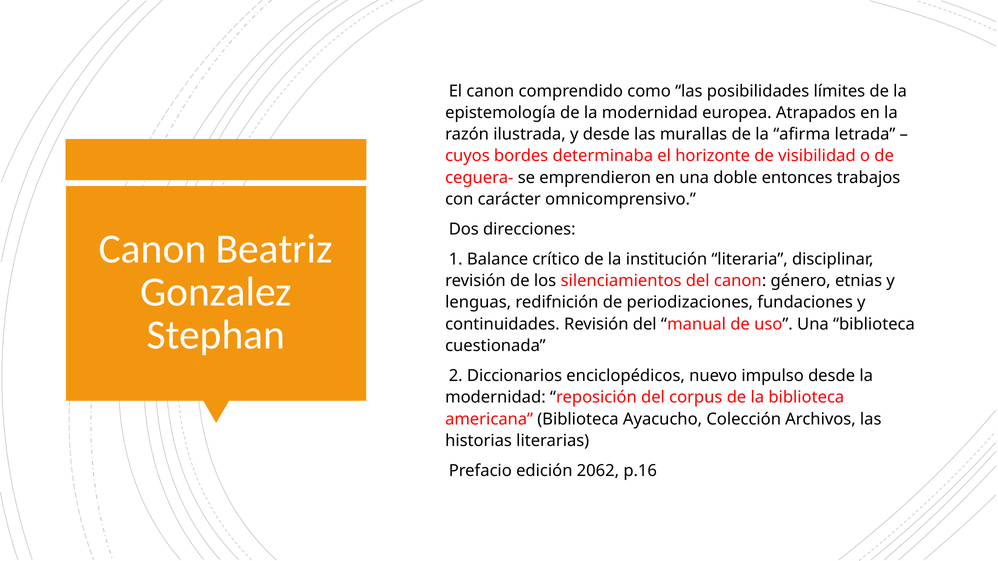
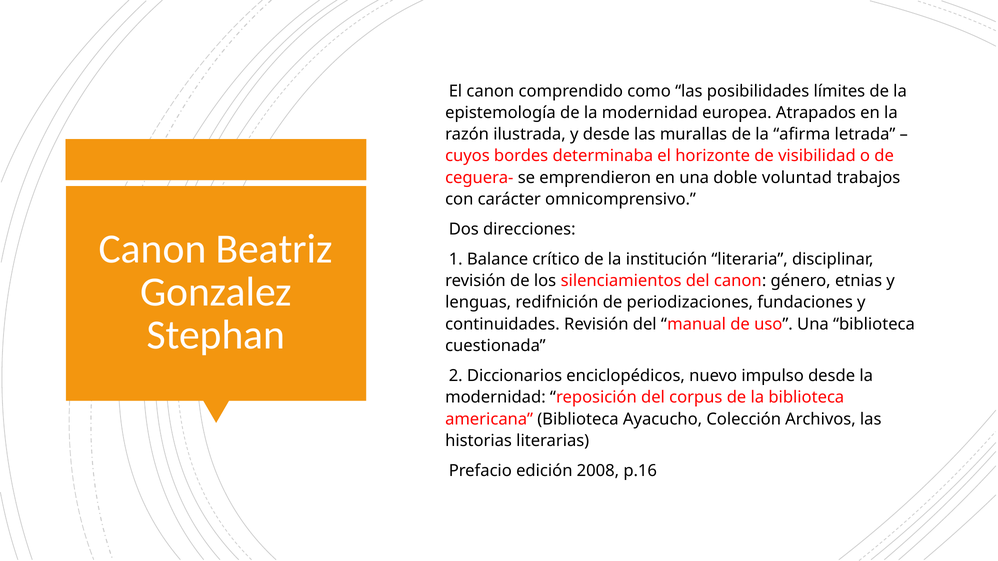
entonces: entonces -> voluntad
2062: 2062 -> 2008
